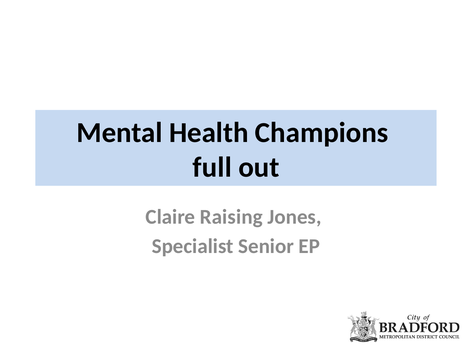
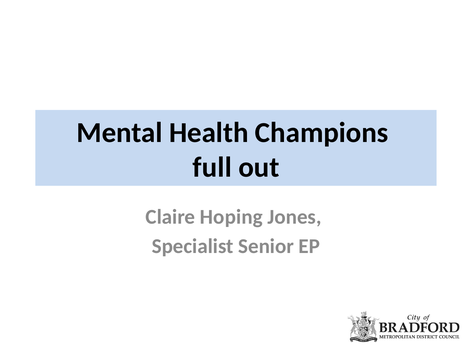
Raising: Raising -> Hoping
